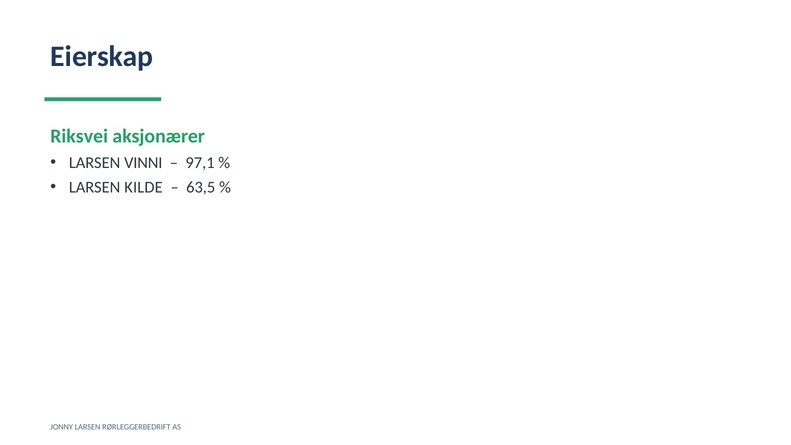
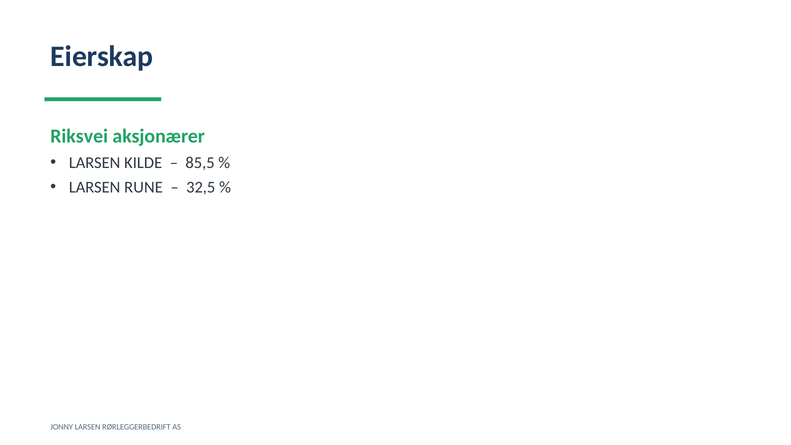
VINNI: VINNI -> KILDE
97,1: 97,1 -> 85,5
KILDE: KILDE -> RUNE
63,5: 63,5 -> 32,5
